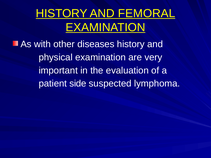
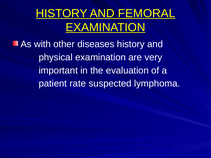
side: side -> rate
